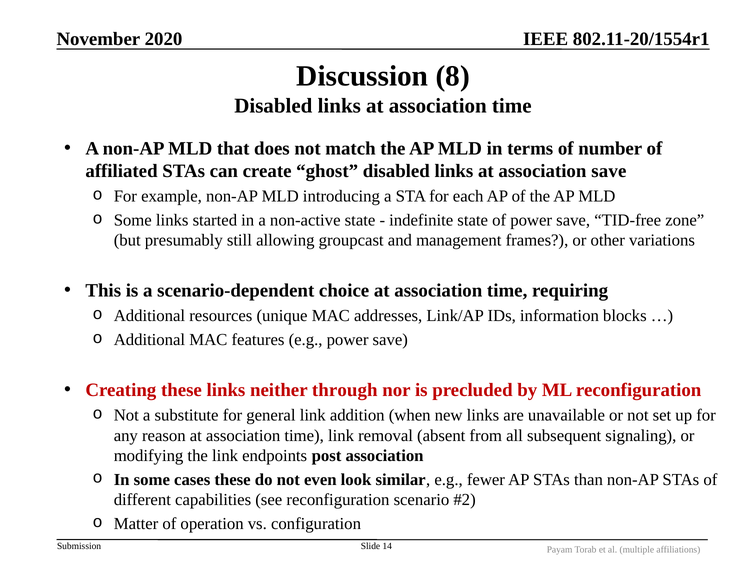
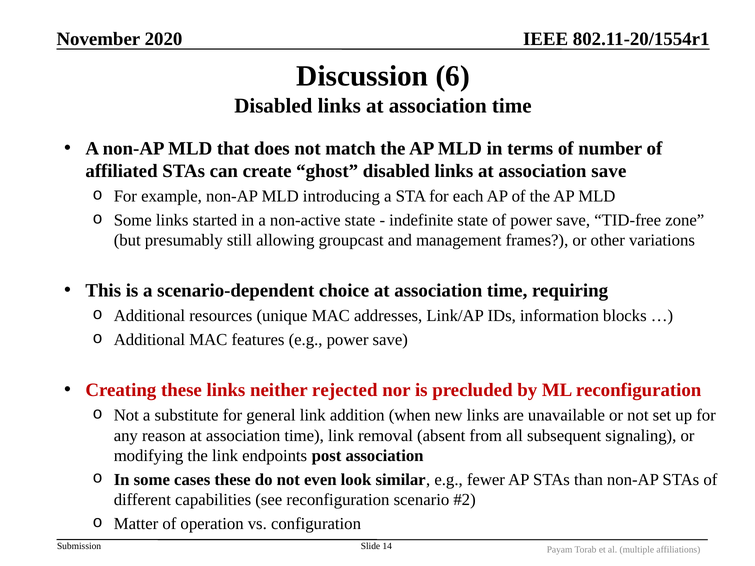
8: 8 -> 6
through: through -> rejected
